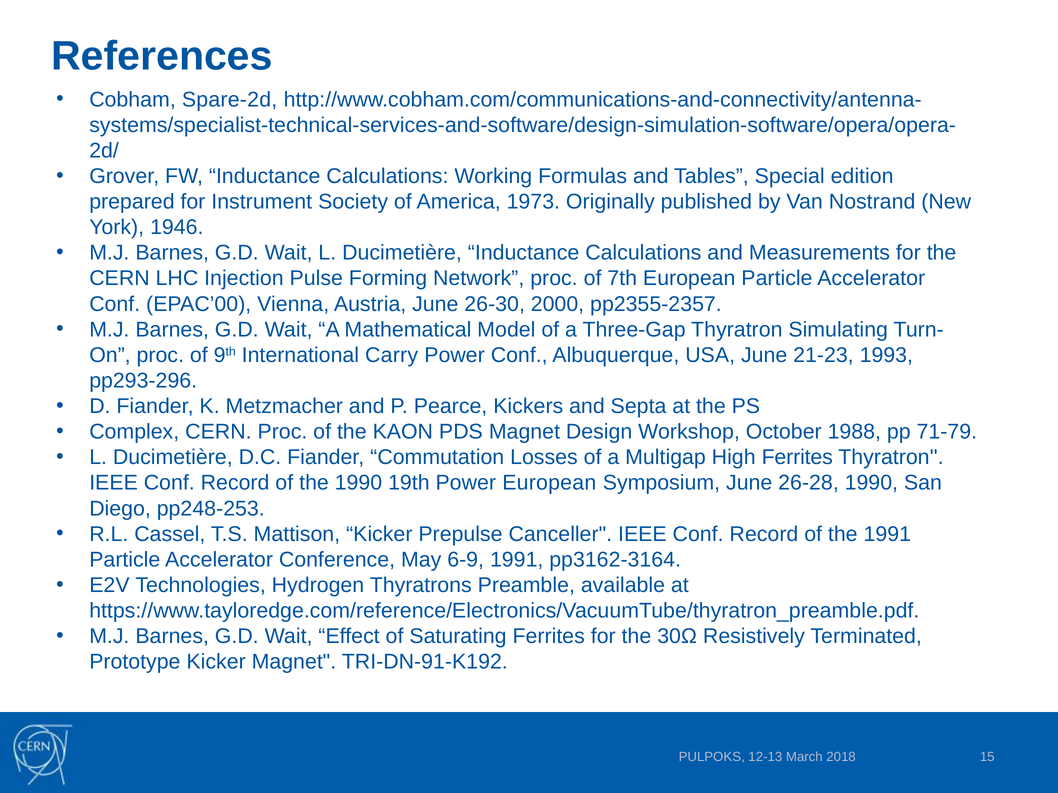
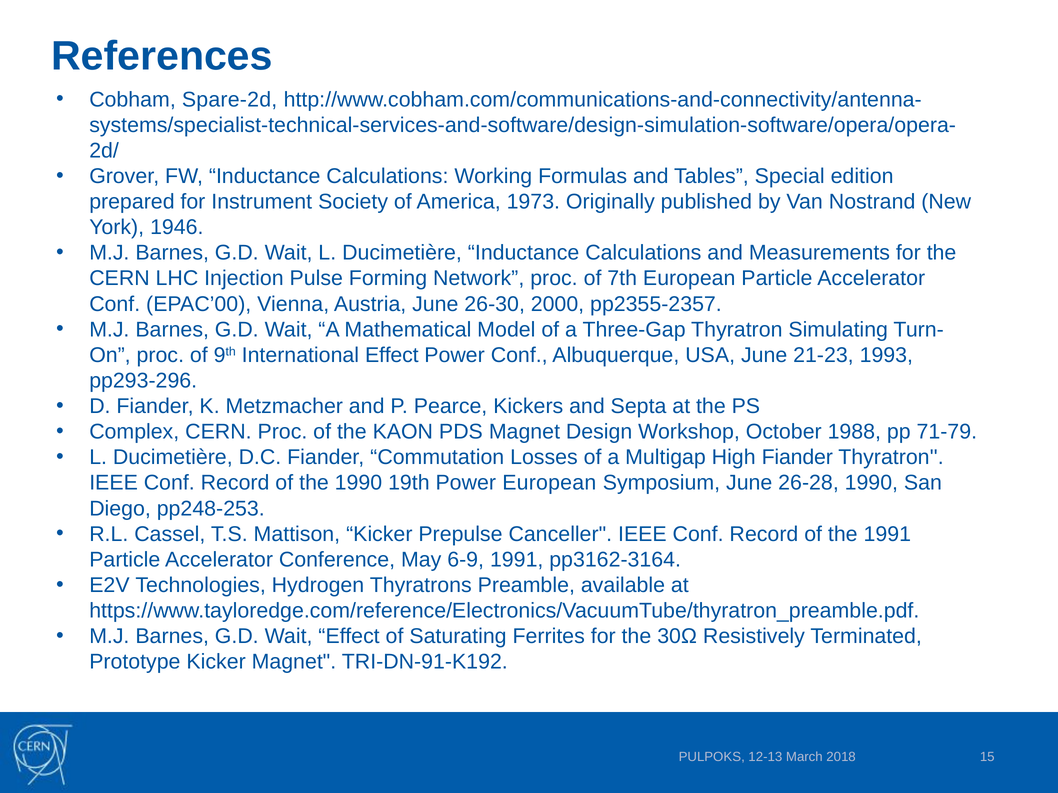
International Carry: Carry -> Effect
High Ferrites: Ferrites -> Fiander
